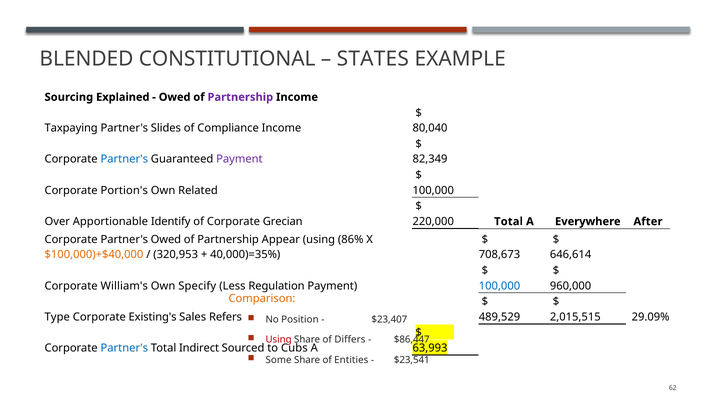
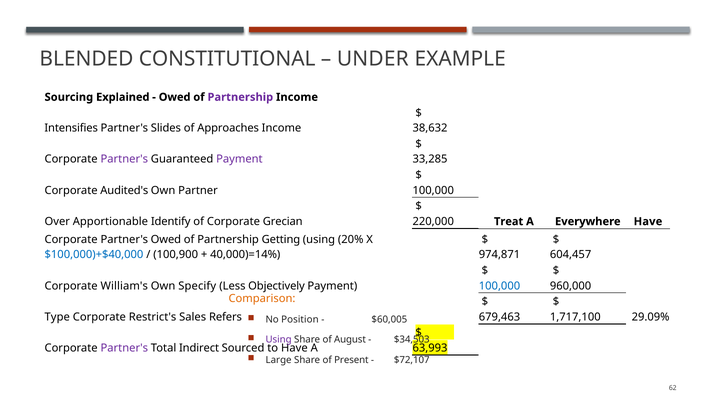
STATES: STATES -> UNDER
Taxpaying: Taxpaying -> Intensifies
Compliance: Compliance -> Approaches
80,040: 80,040 -> 38,632
Partner's at (124, 159) colour: blue -> purple
82,349: 82,349 -> 33,285
Portion's: Portion's -> Audited's
Related: Related -> Partner
220,000 Total: Total -> Treat
Everywhere After: After -> Have
Appear: Appear -> Getting
86%: 86% -> 20%
$100,000)+$40,000 colour: orange -> blue
320,953: 320,953 -> 100,900
40,000)=35%: 40,000)=35% -> 40,000)=14%
708,673: 708,673 -> 974,871
646,614: 646,614 -> 604,457
Regulation: Regulation -> Objectively
Existing's: Existing's -> Restrict's
489,529: 489,529 -> 679,463
2,015,515: 2,015,515 -> 1,717,100
$23,407: $23,407 -> $60,005
Using at (279, 340) colour: red -> purple
Differs: Differs -> August
$86,447: $86,447 -> $34,503
Partner's at (124, 348) colour: blue -> purple
to Cubs: Cubs -> Have
Some: Some -> Large
Entities: Entities -> Present
$23,541: $23,541 -> $72,107
